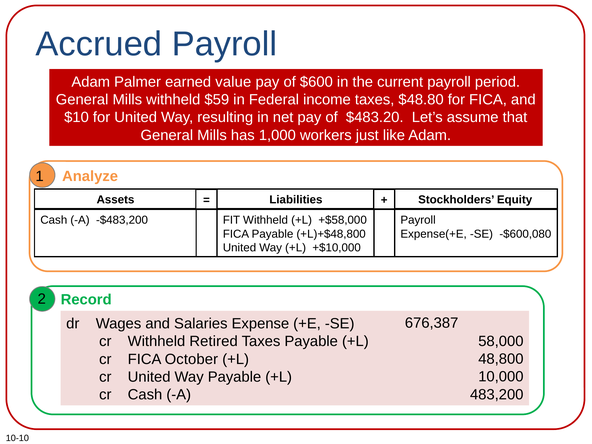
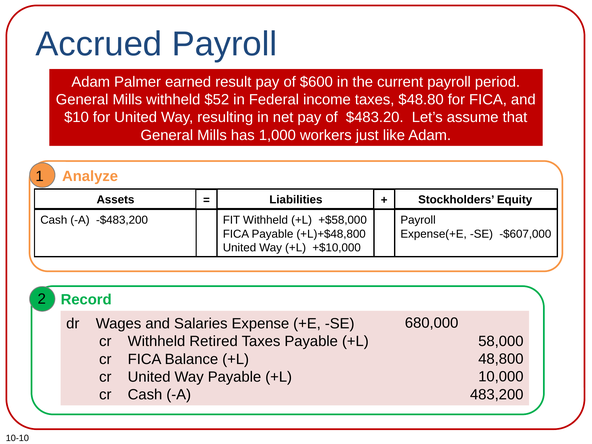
value: value -> result
$59: $59 -> $52
-$600,080: -$600,080 -> -$607,000
676,387: 676,387 -> 680,000
October: October -> Balance
